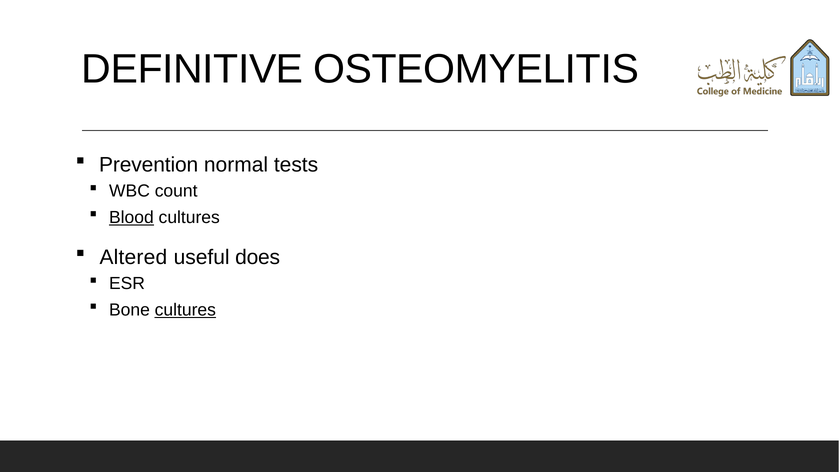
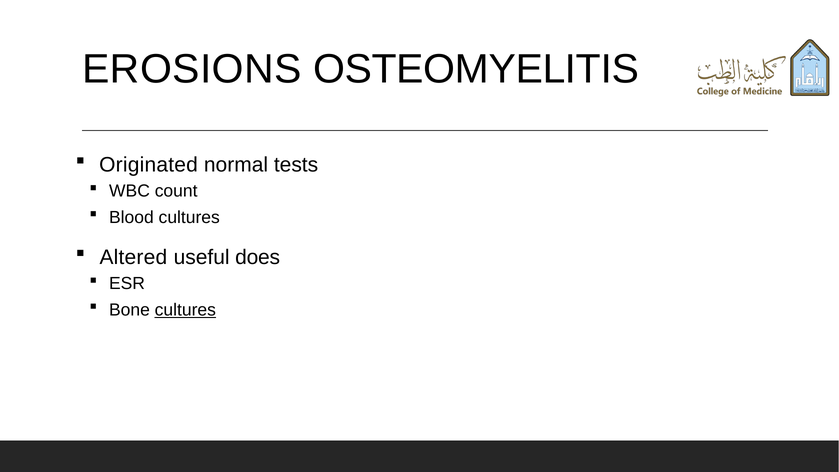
DEFINITIVE: DEFINITIVE -> EROSIONS
Prevention: Prevention -> Originated
Blood underline: present -> none
